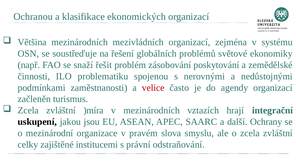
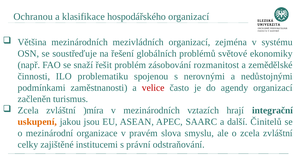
ekonomických: ekonomických -> hospodářského
poskytování: poskytování -> rozmanitost
uskupení colour: black -> orange
Ochrany: Ochrany -> Činitelů
